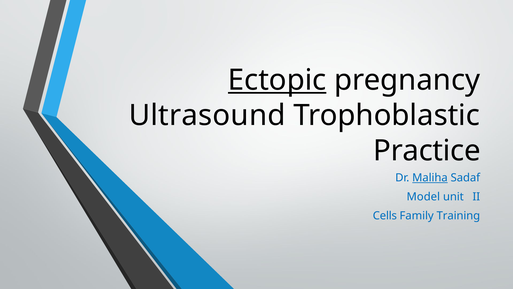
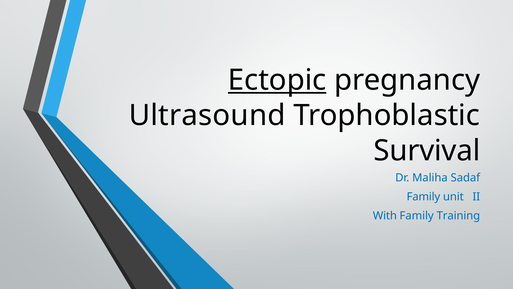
Practice: Practice -> Survival
Maliha underline: present -> none
Model at (423, 197): Model -> Family
Cells: Cells -> With
